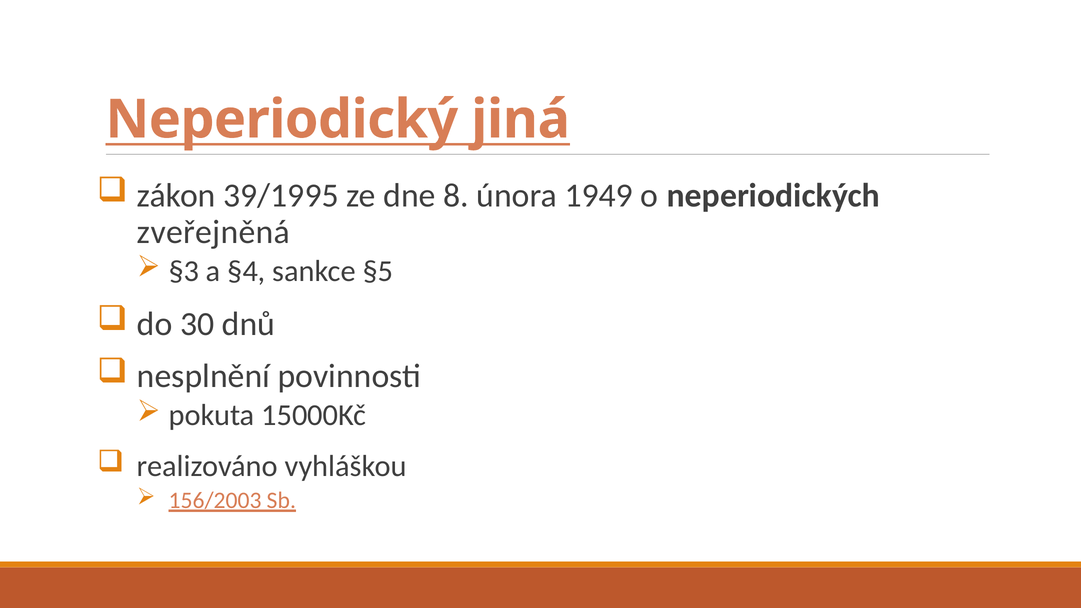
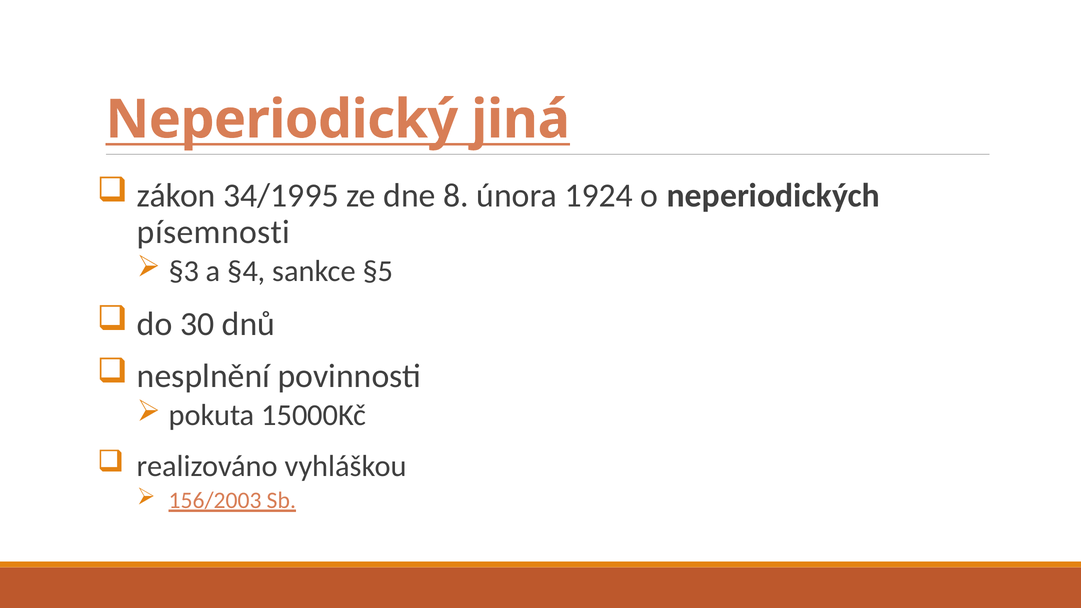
39/1995: 39/1995 -> 34/1995
1949: 1949 -> 1924
zveřejněná: zveřejněná -> písemnosti
